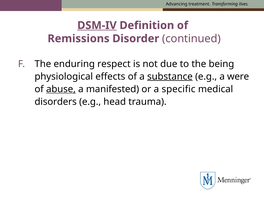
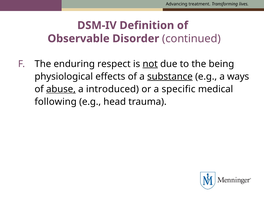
DSM-IV underline: present -> none
Remissions: Remissions -> Observable
not underline: none -> present
were: were -> ways
manifested: manifested -> introduced
disorders: disorders -> following
